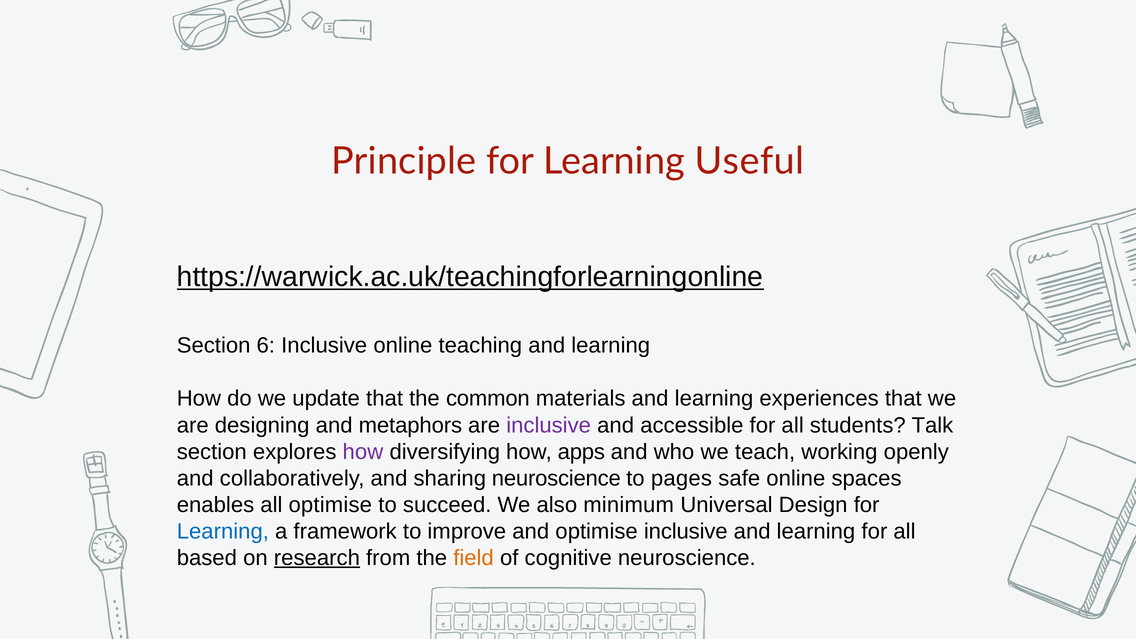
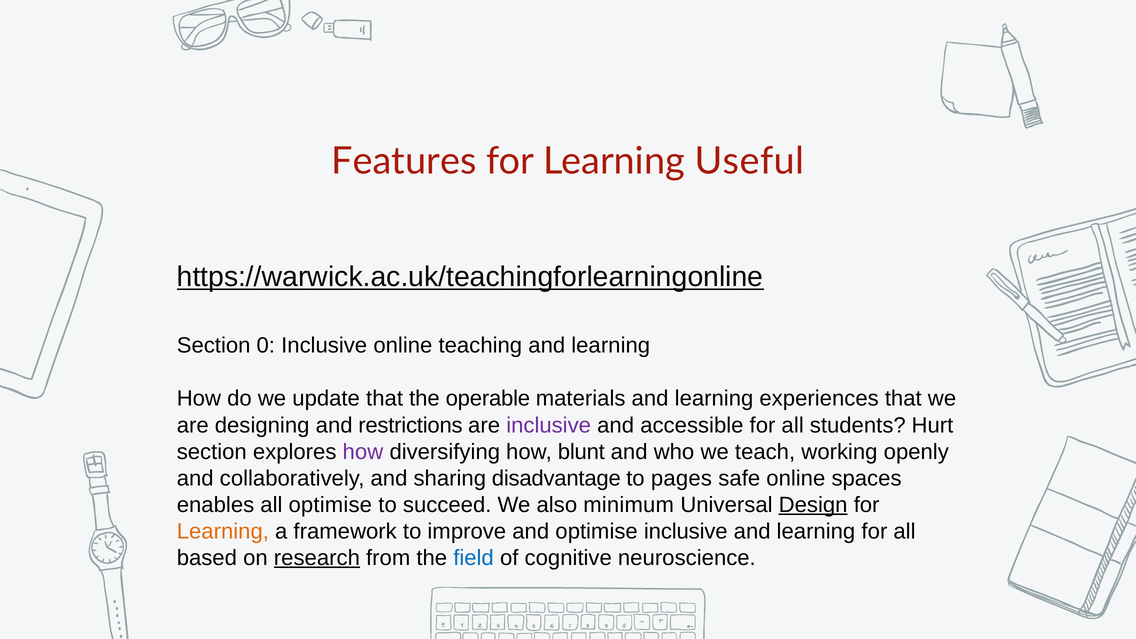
Principle: Principle -> Features
6: 6 -> 0
common: common -> operable
metaphors: metaphors -> restrictions
Talk: Talk -> Hurt
apps: apps -> blunt
sharing neuroscience: neuroscience -> disadvantage
Design underline: none -> present
Learning at (223, 531) colour: blue -> orange
field colour: orange -> blue
